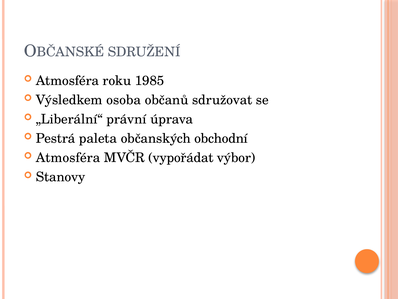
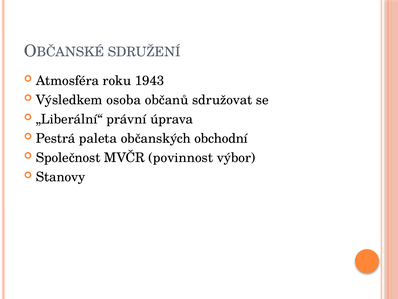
1985: 1985 -> 1943
Atmosféra at (68, 157): Atmosféra -> Společnost
vypořádat: vypořádat -> povinnost
